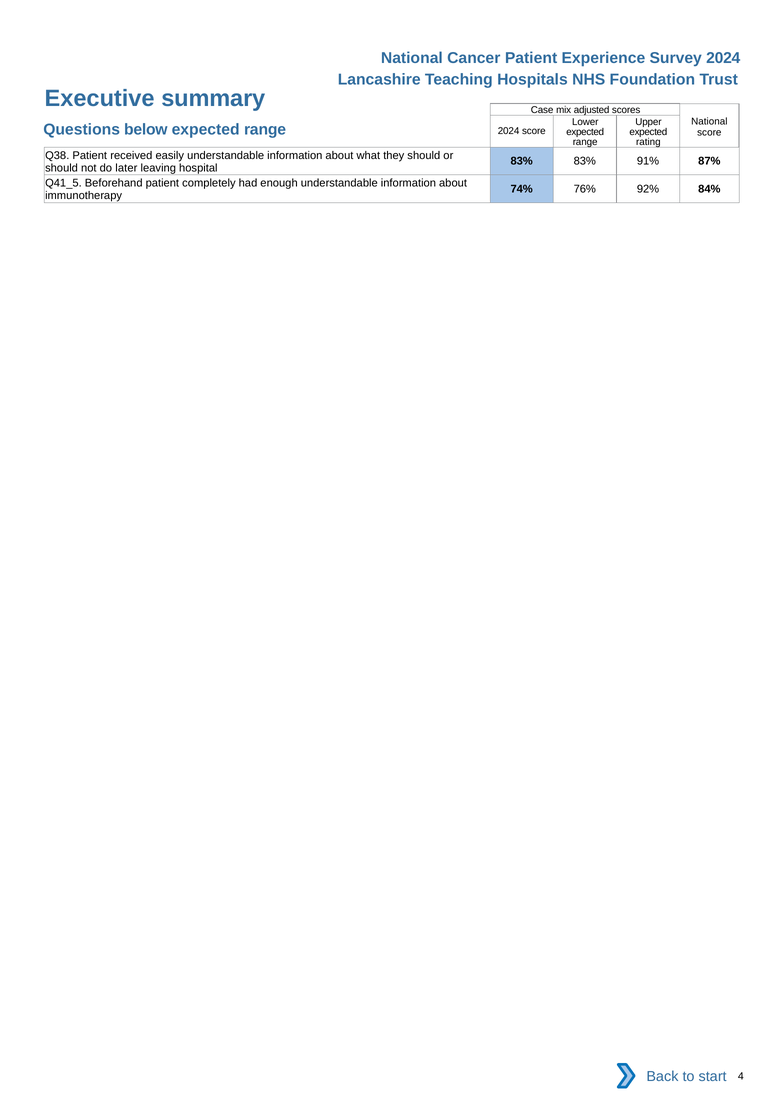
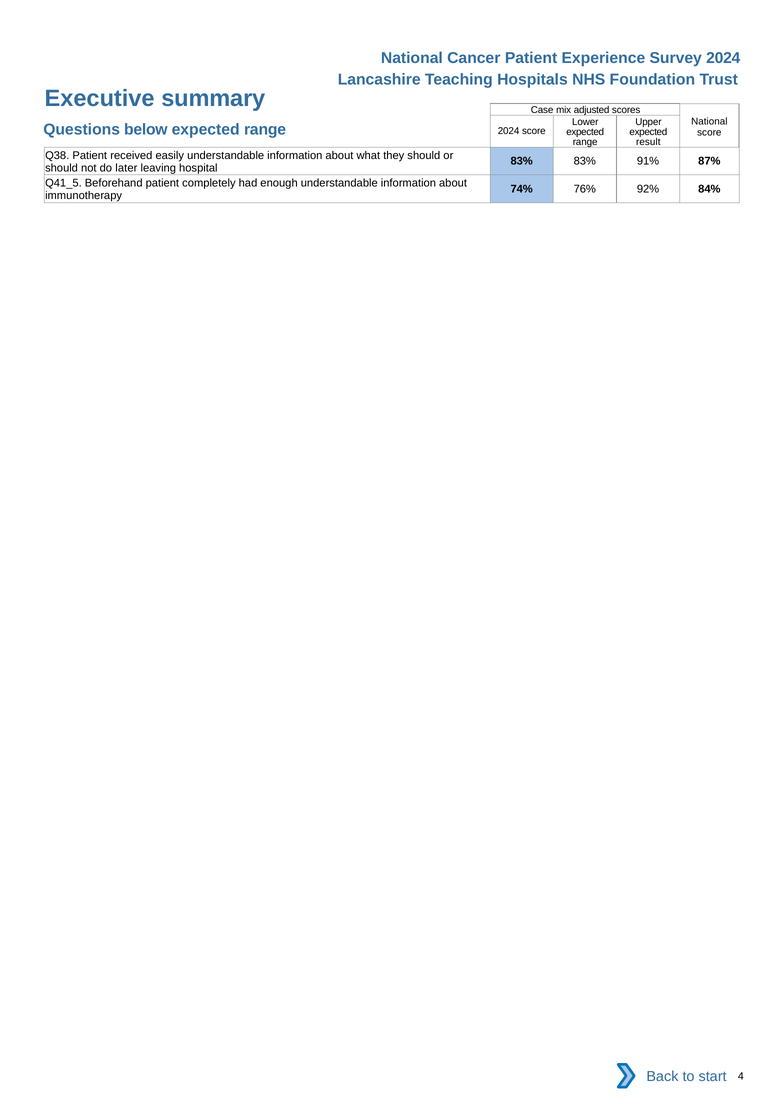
rating: rating -> result
